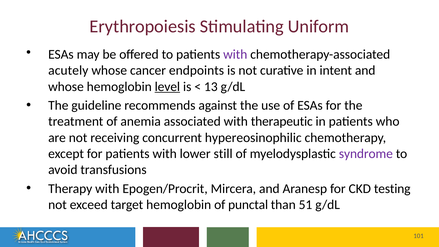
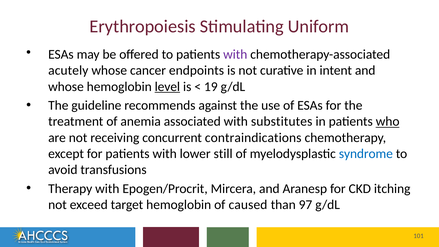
13: 13 -> 19
therapeutic: therapeutic -> substitutes
who underline: none -> present
hypereosinophilic: hypereosinophilic -> contraindications
syndrome colour: purple -> blue
testing: testing -> itching
punctal: punctal -> caused
51: 51 -> 97
